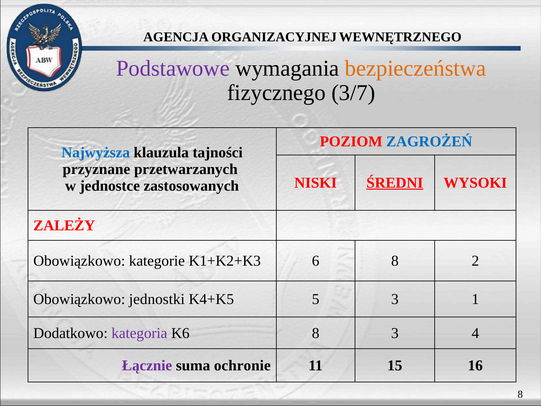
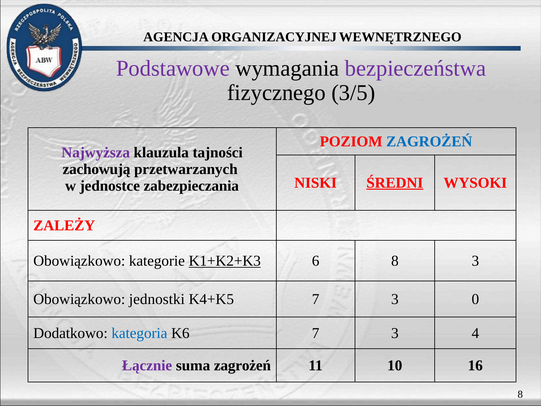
bezpieczeństwa colour: orange -> purple
3/7: 3/7 -> 3/5
Najwyższa colour: blue -> purple
przyznane: przyznane -> zachowują
zastosowanych: zastosowanych -> zabezpieczania
K1+K2+K3 underline: none -> present
8 2: 2 -> 3
K4+K5 5: 5 -> 7
1: 1 -> 0
kategoria colour: purple -> blue
K6 8: 8 -> 7
suma ochronie: ochronie -> zagrożeń
15: 15 -> 10
